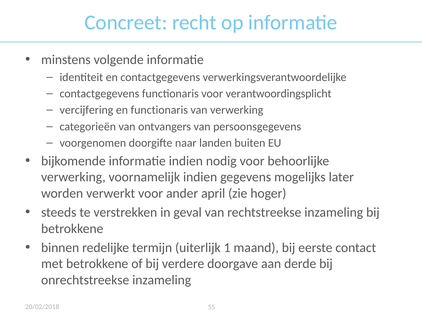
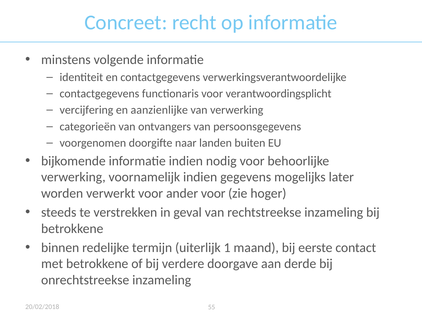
en functionaris: functionaris -> aanzienlijke
ander april: april -> voor
